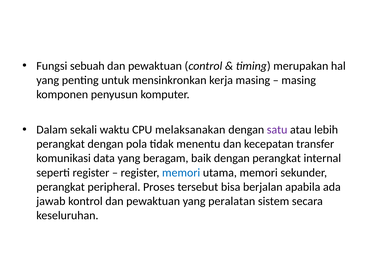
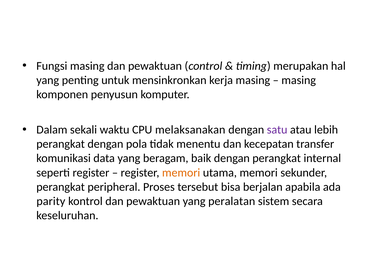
Fungsi sebuah: sebuah -> masing
memori at (181, 172) colour: blue -> orange
jawab: jawab -> parity
